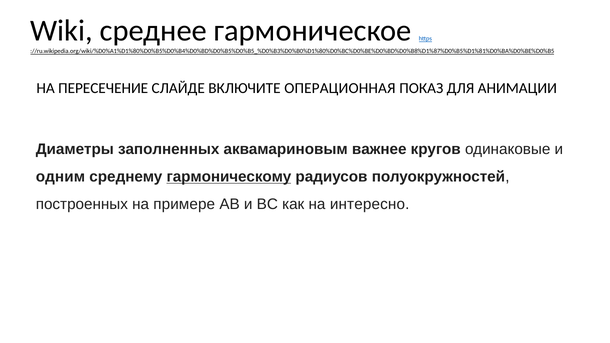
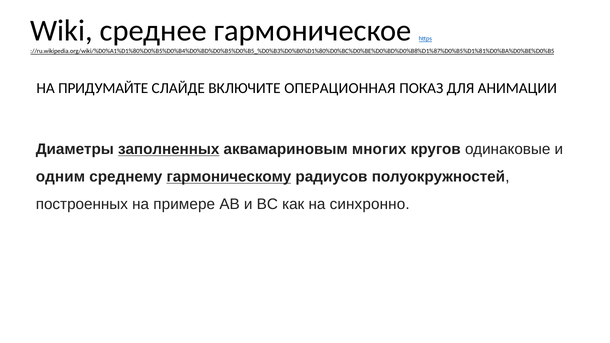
ПЕРЕСЕЧЕНИЕ: ПЕРЕСЕЧЕНИЕ -> ПРИДУМАЙТЕ
заполненных underline: none -> present
важнее: важнее -> многих
интересно: интересно -> синхронно
